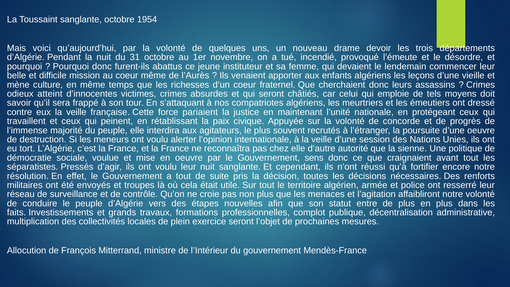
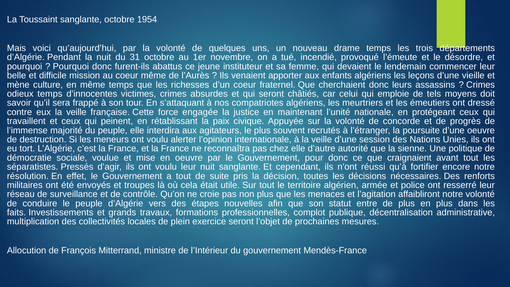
drame devoir: devoir -> temps
odieux atteint: atteint -> temps
pariaient: pariaient -> engagée
sens: sens -> pour
